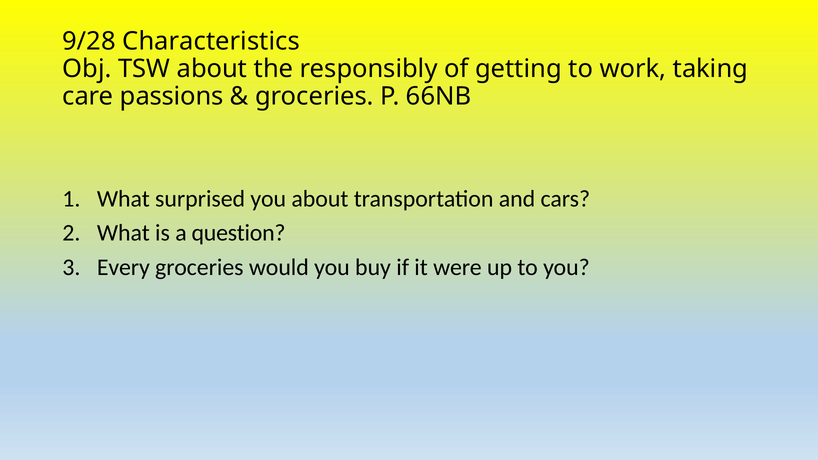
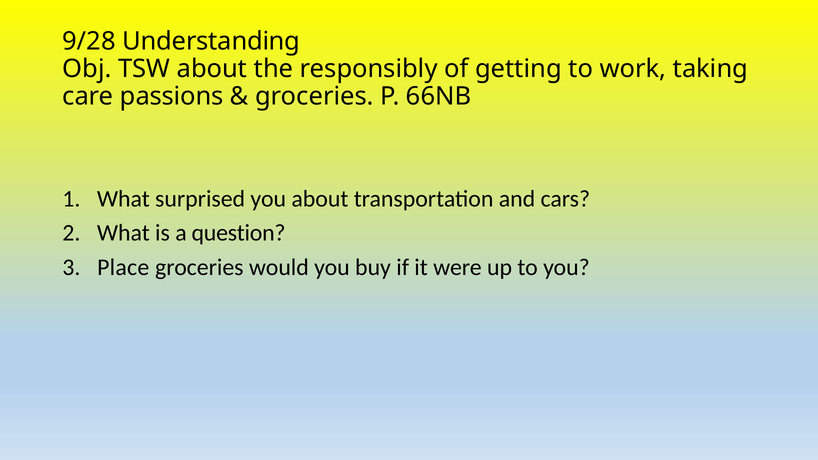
Characteristics: Characteristics -> Understanding
Every: Every -> Place
